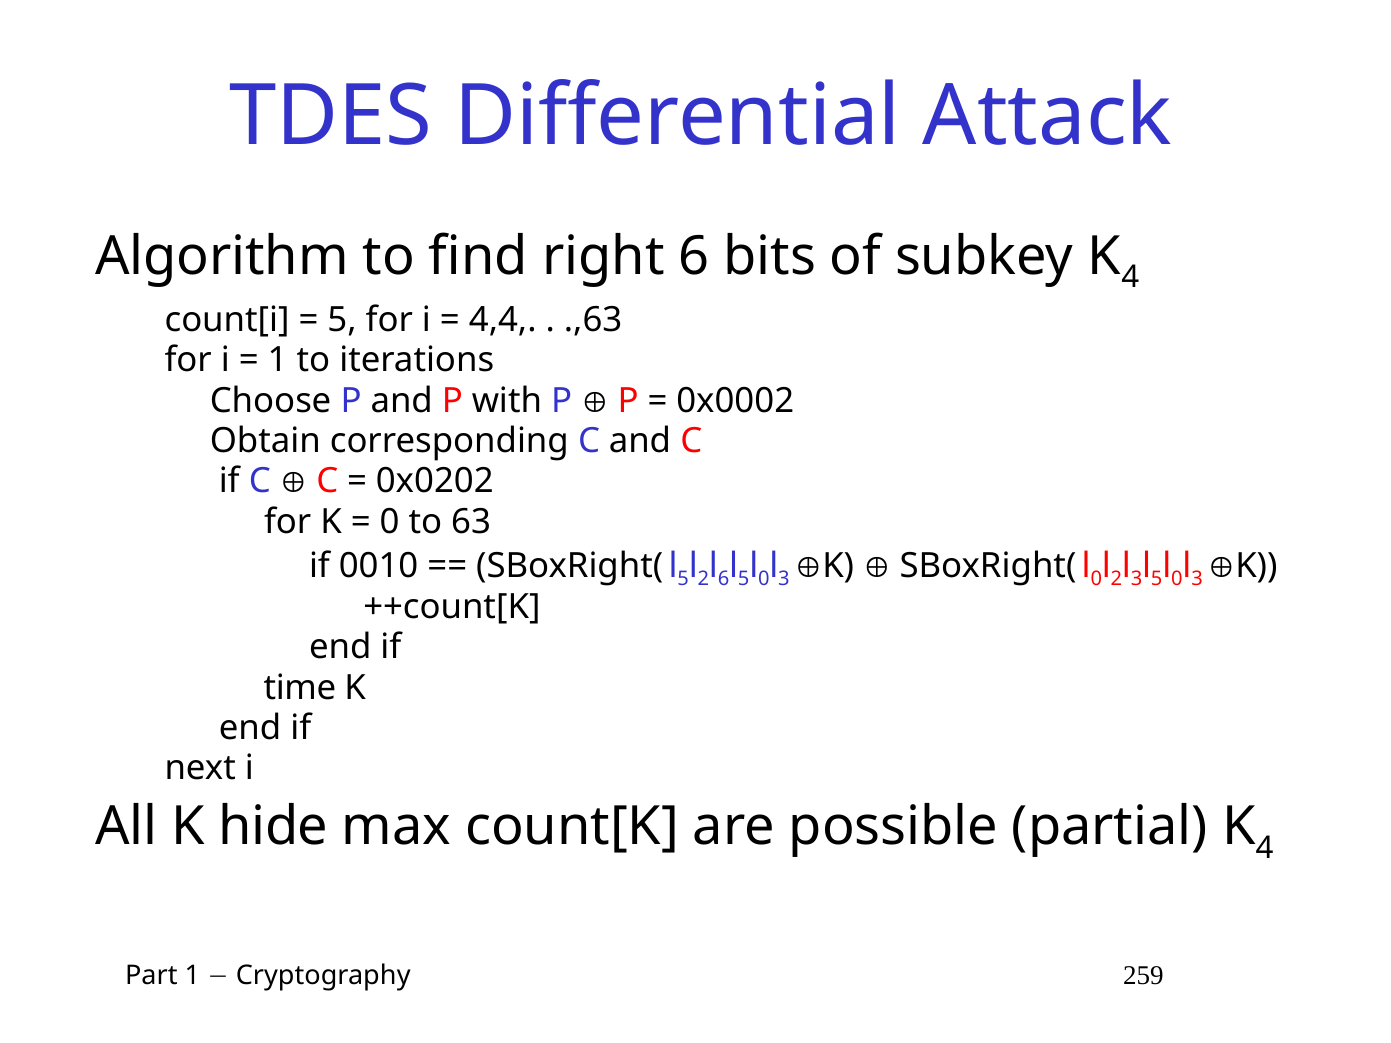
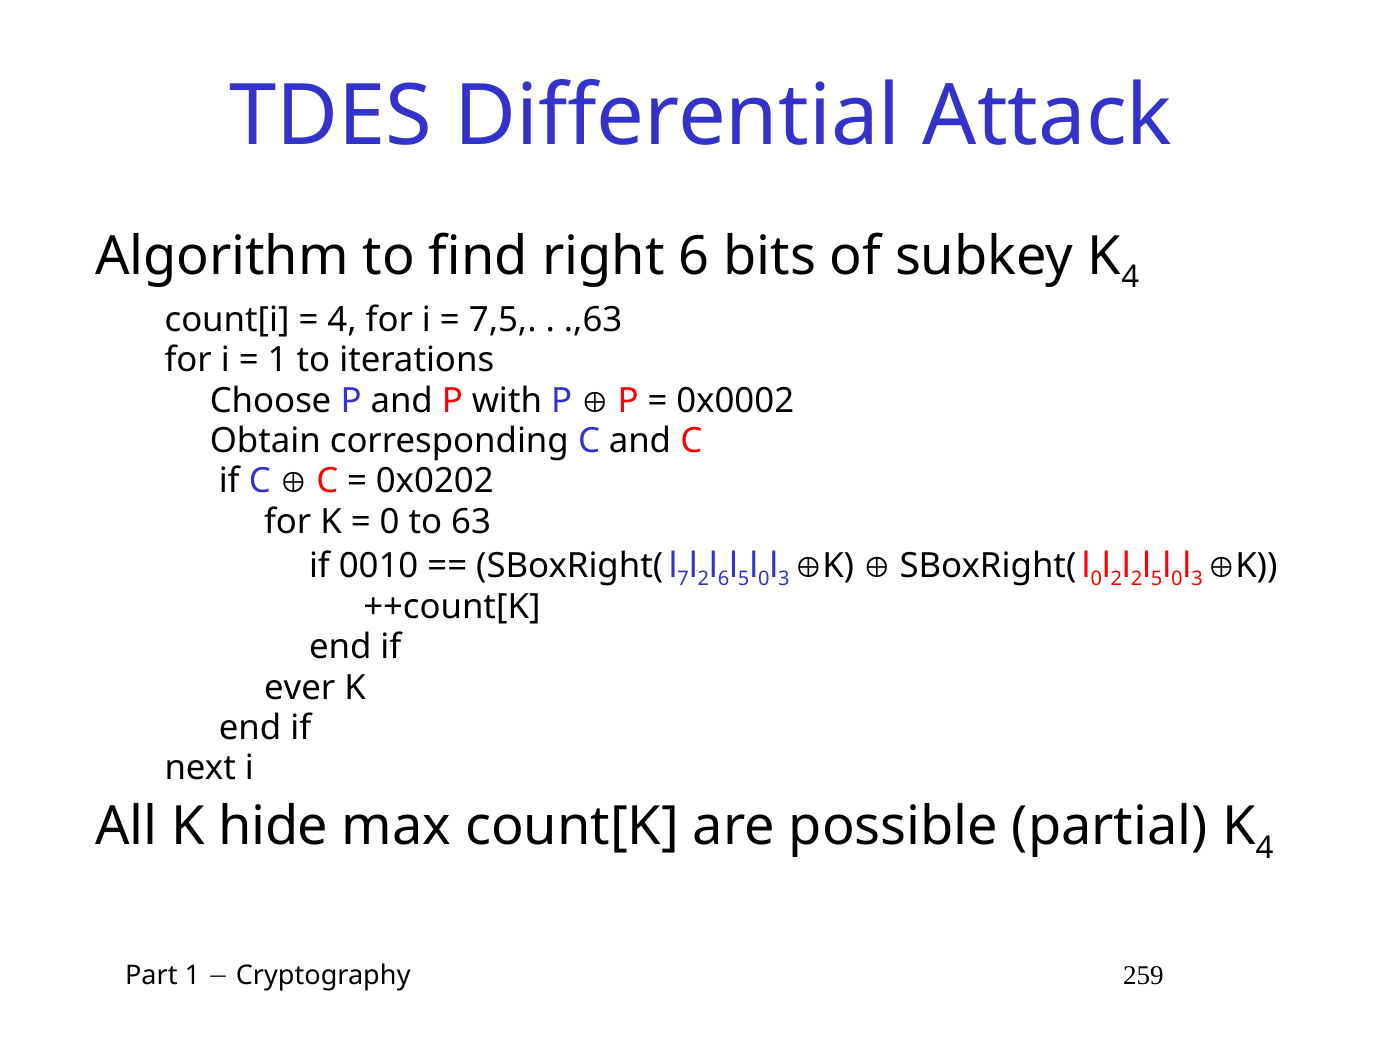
5 at (342, 320): 5 -> 4
4,4: 4,4 -> 7,5
5 at (683, 579): 5 -> 7
3 at (1137, 579): 3 -> 2
time: time -> ever
